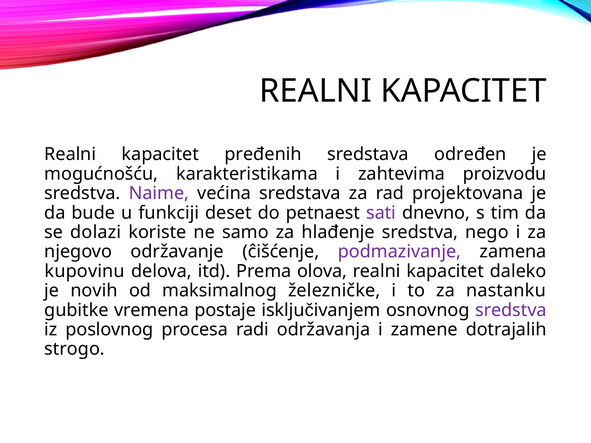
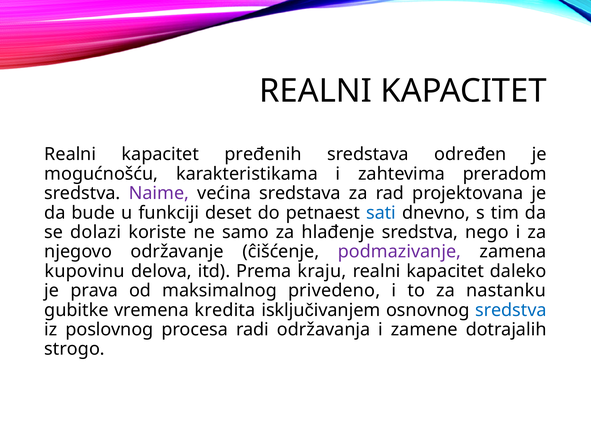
proizvodu: proizvodu -> preradom
sati colour: purple -> blue
olova: olova -> kraju
novih: novih -> prava
železničke: železničke -> privedeno
postaje: postaje -> kredita
sredstva at (511, 310) colour: purple -> blue
